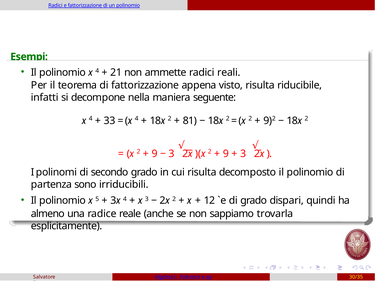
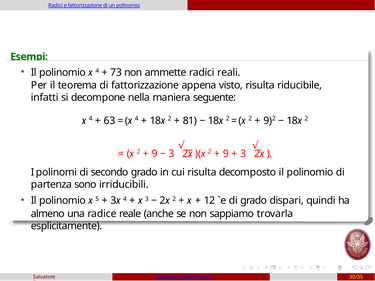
21: 21 -> 73
33: 33 -> 63
